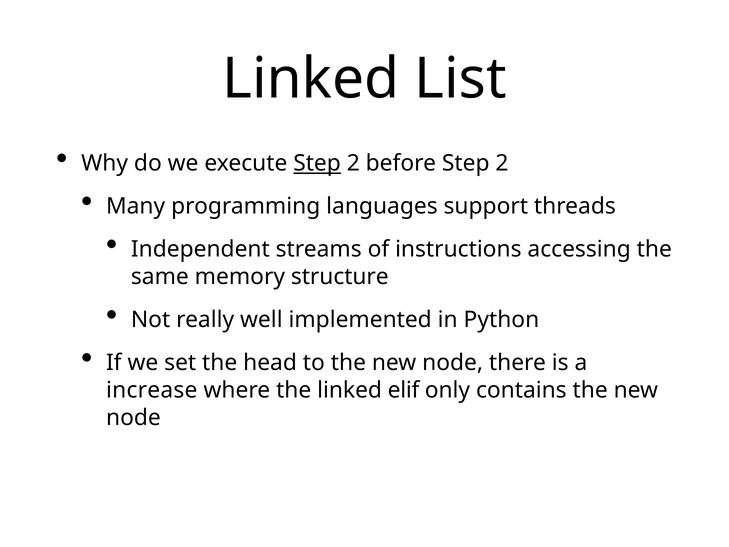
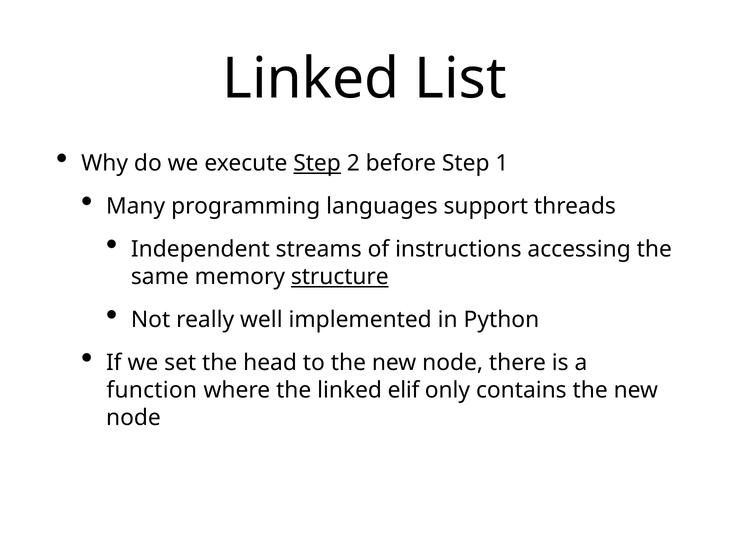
before Step 2: 2 -> 1
structure underline: none -> present
increase: increase -> function
